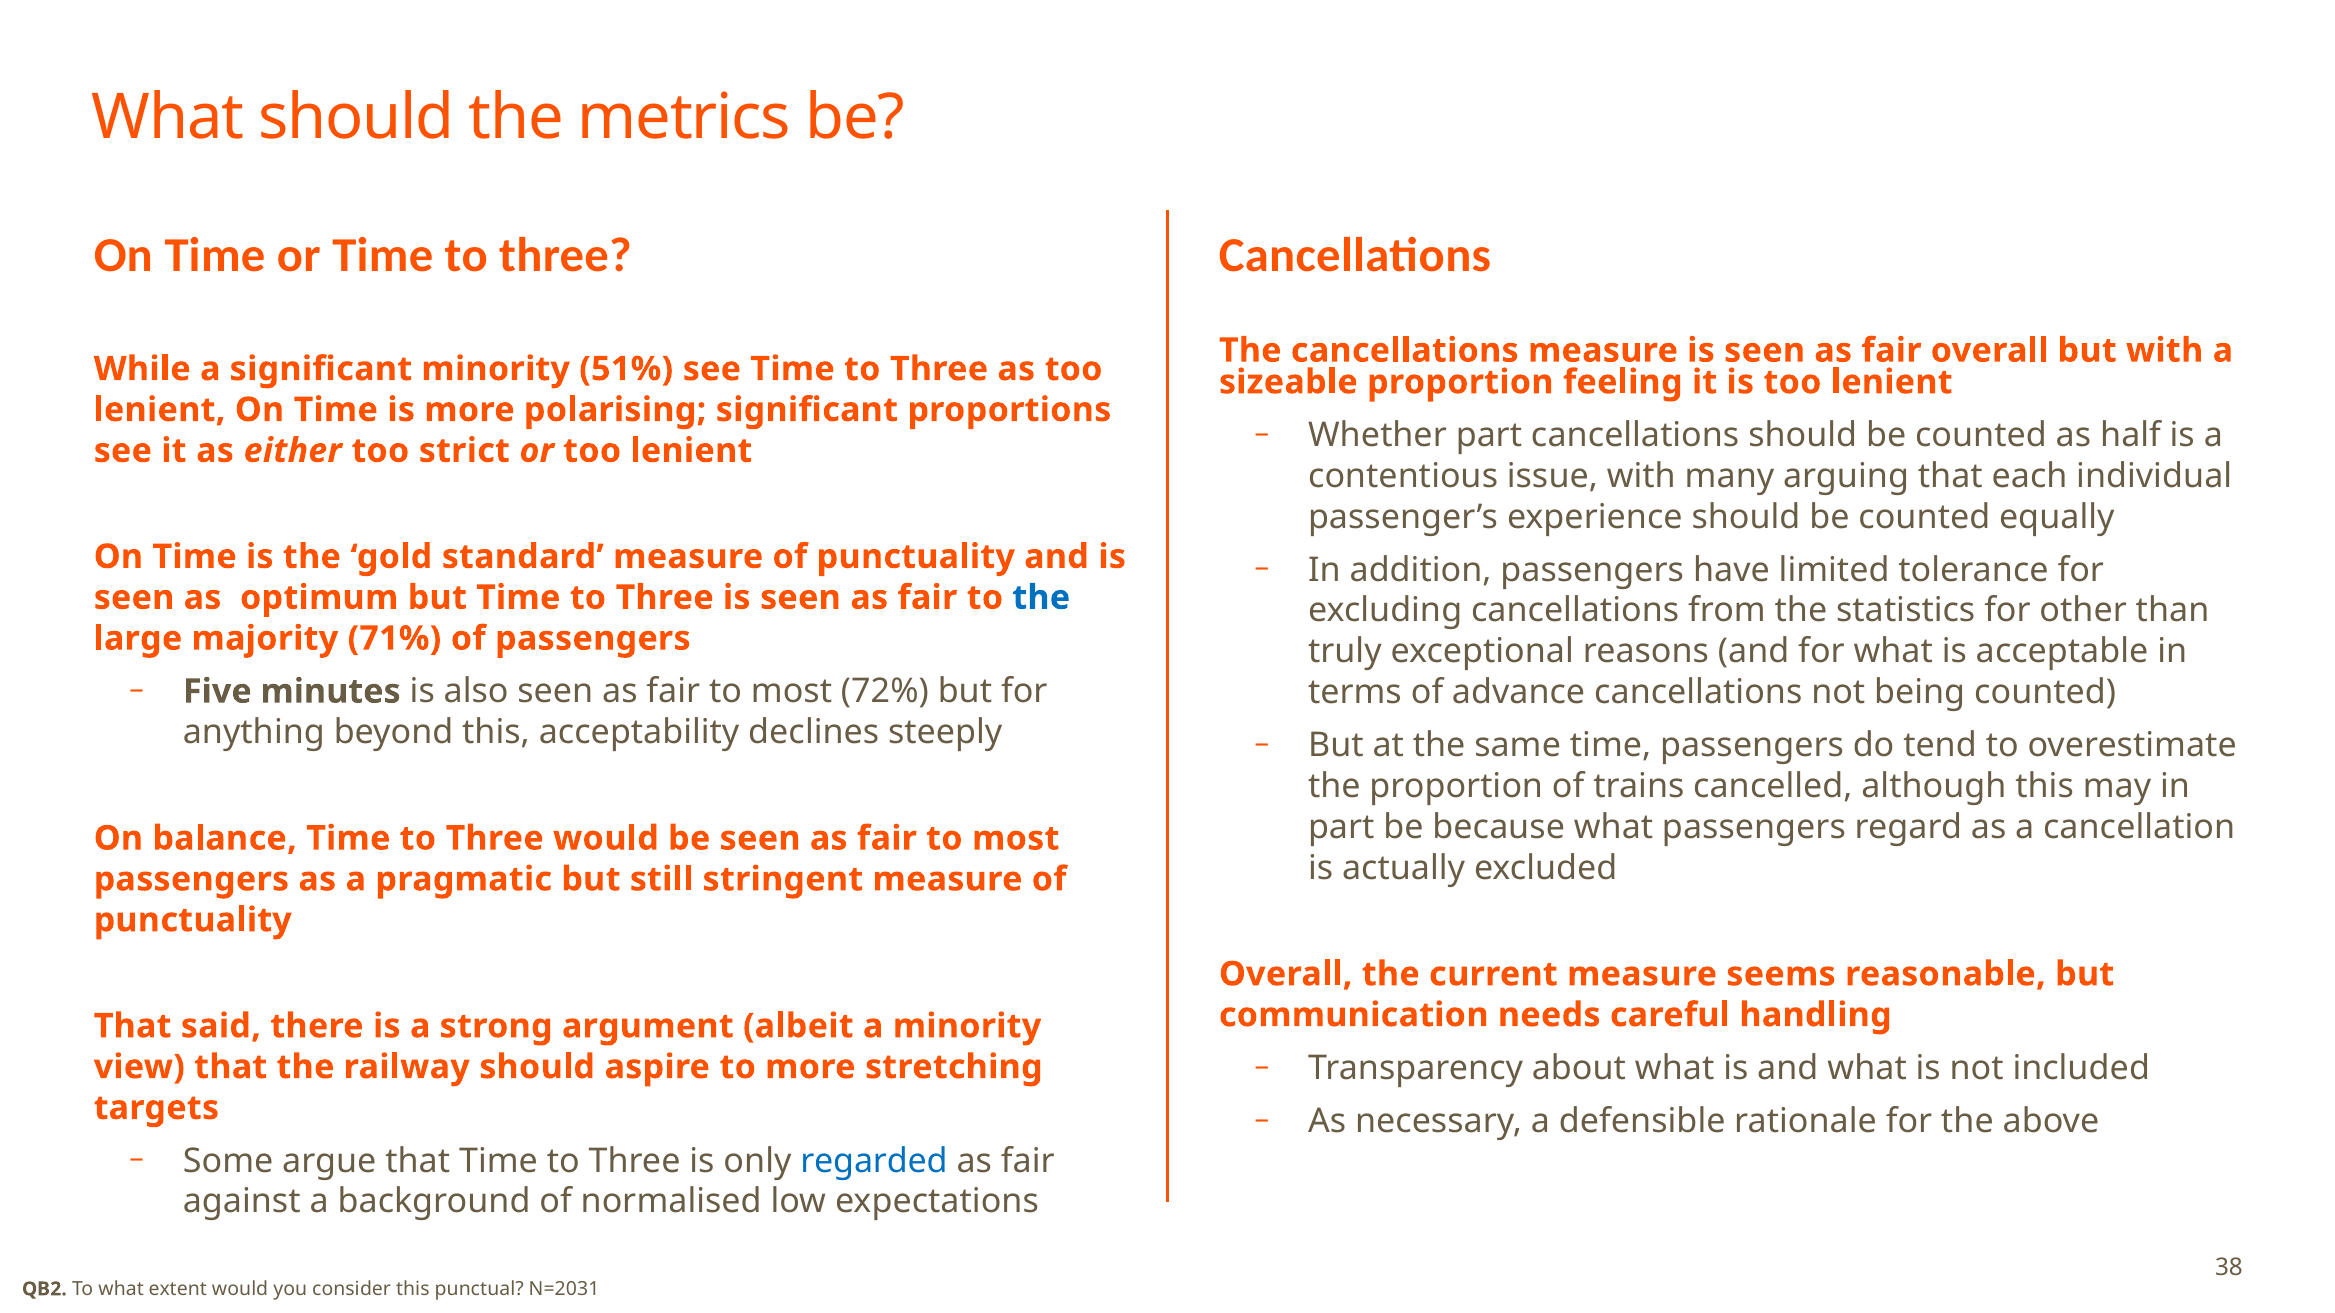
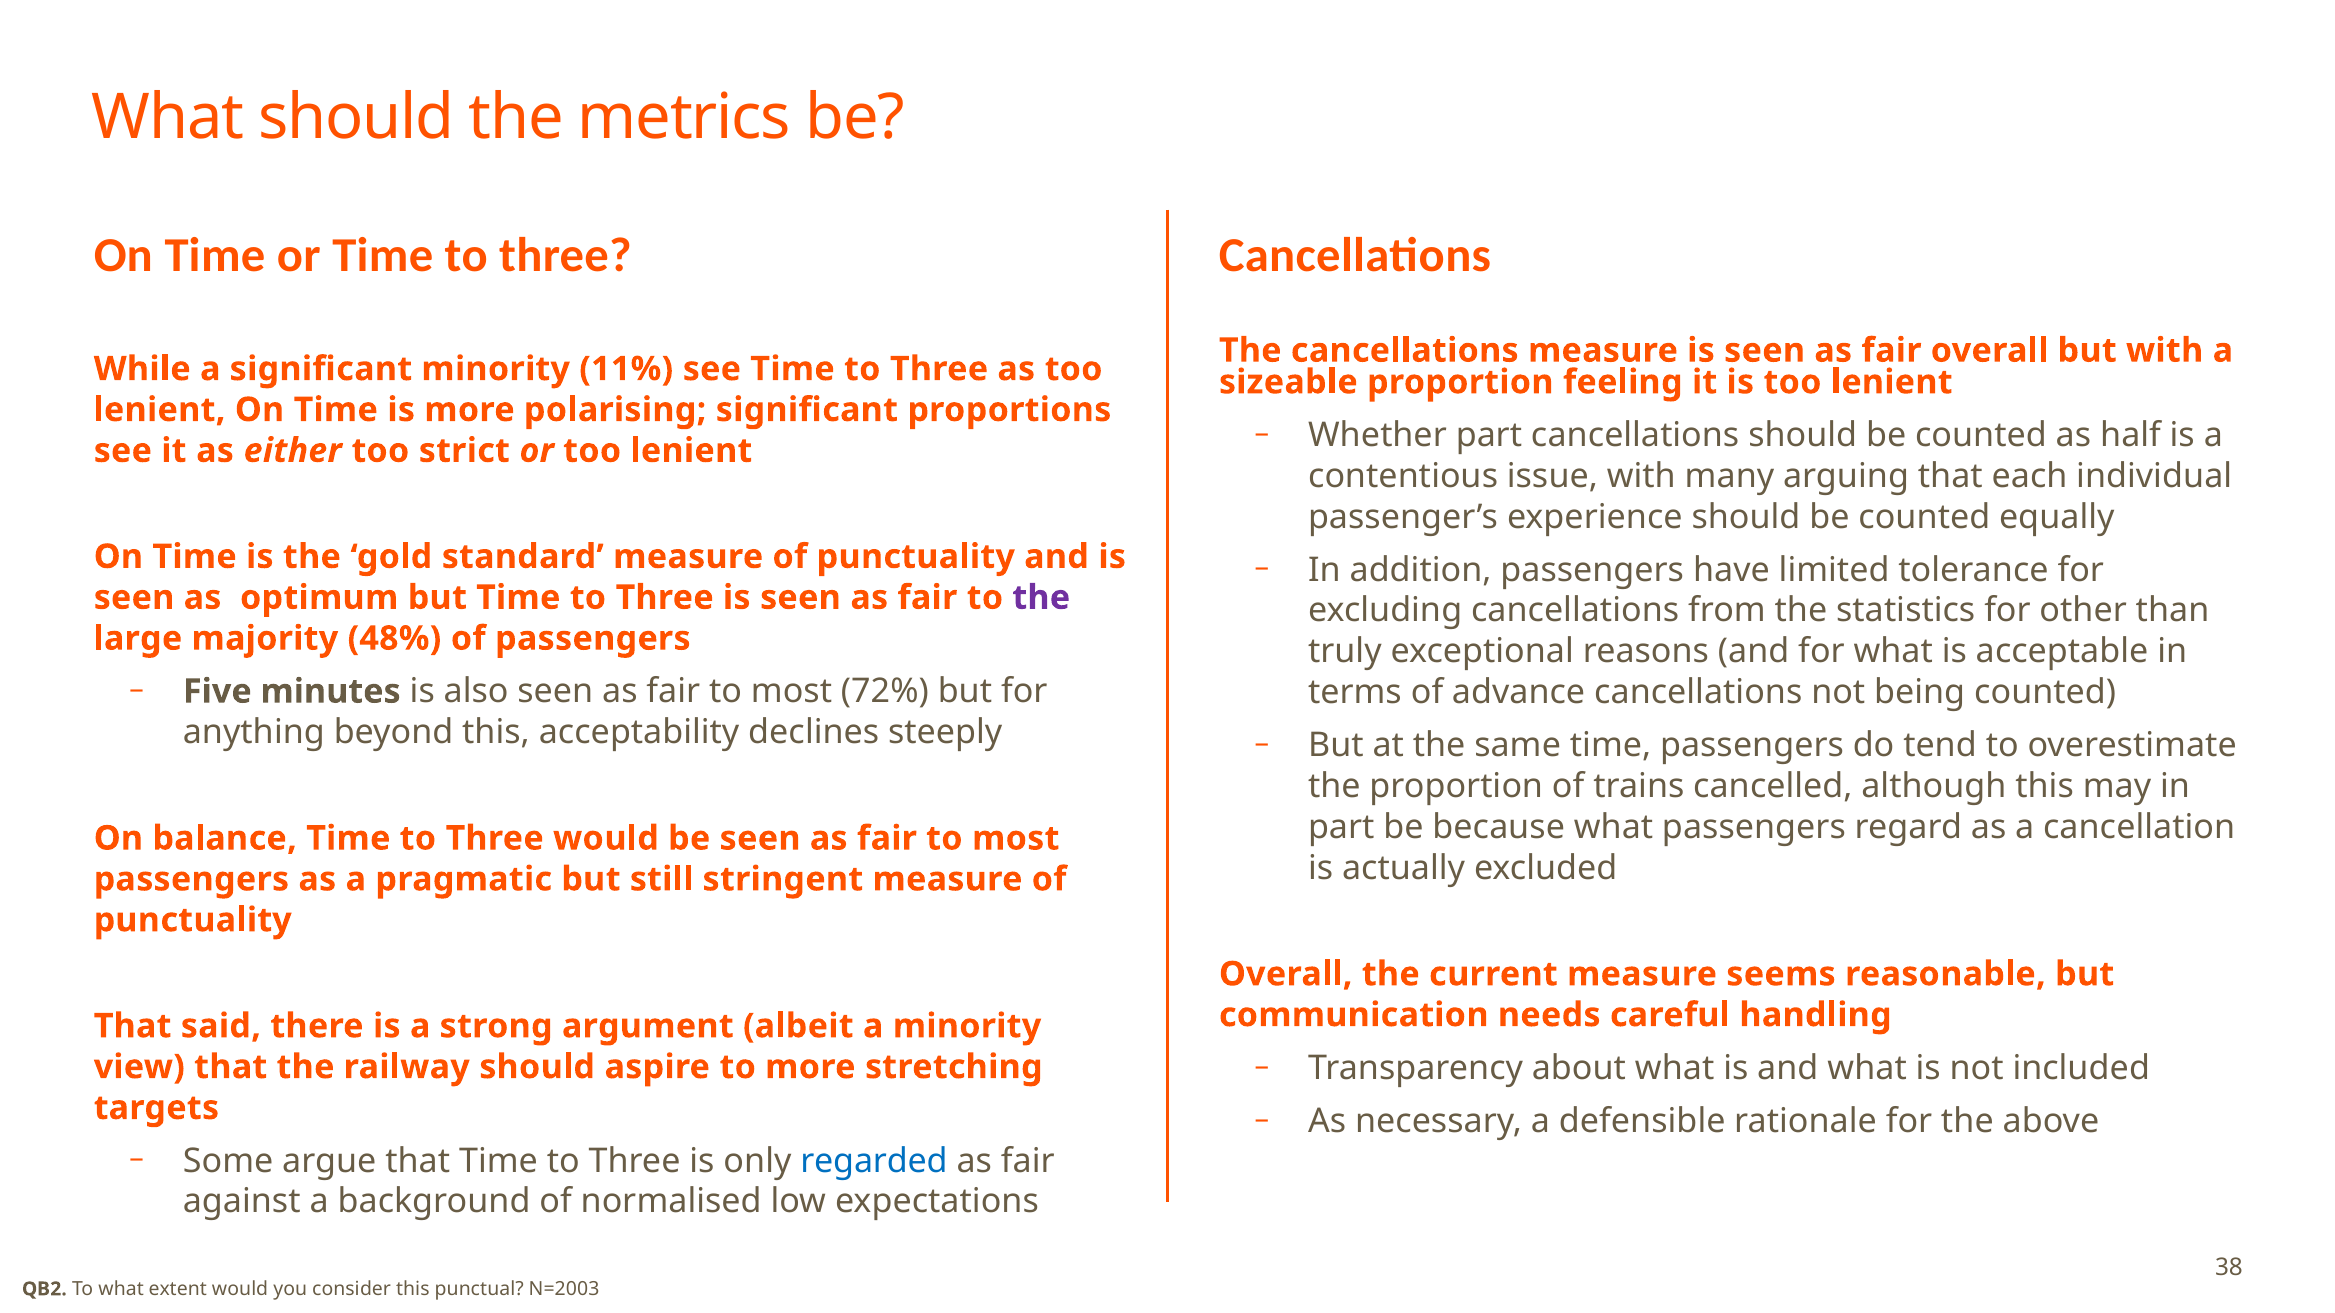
51%: 51% -> 11%
the at (1041, 598) colour: blue -> purple
71%: 71% -> 48%
N=2031: N=2031 -> N=2003
